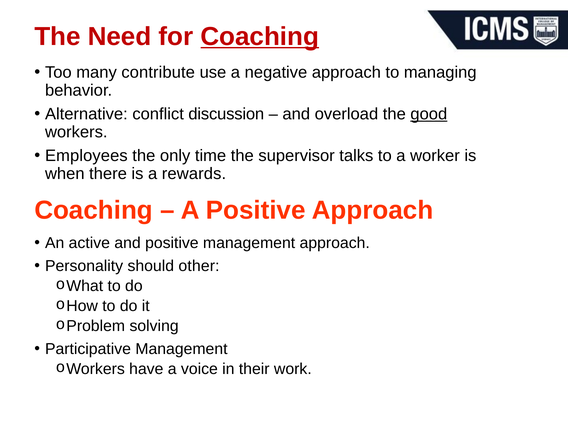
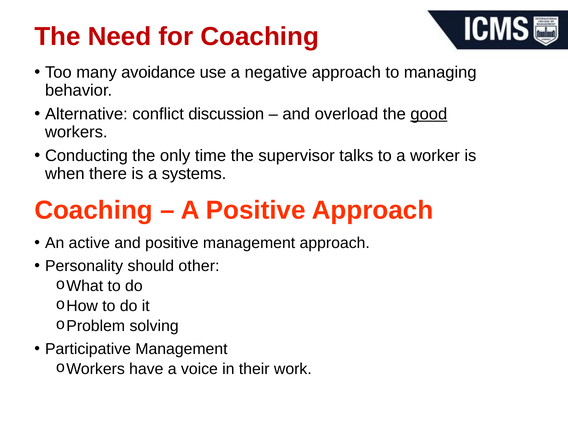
Coaching at (260, 37) underline: present -> none
contribute: contribute -> avoidance
Employees: Employees -> Conducting
rewards: rewards -> systems
